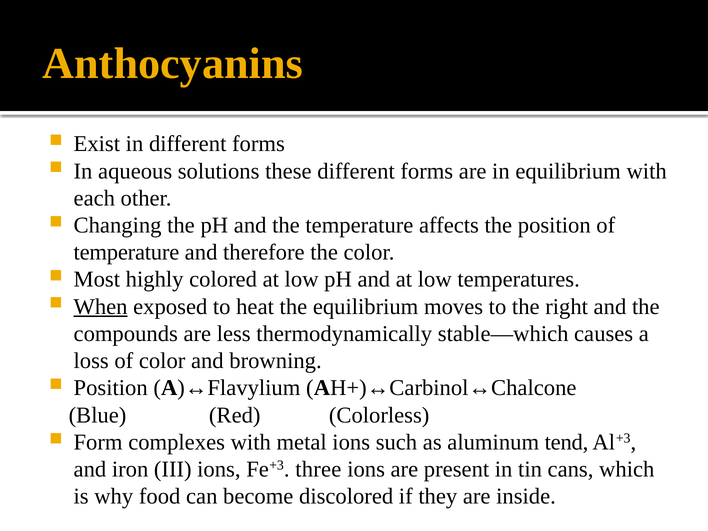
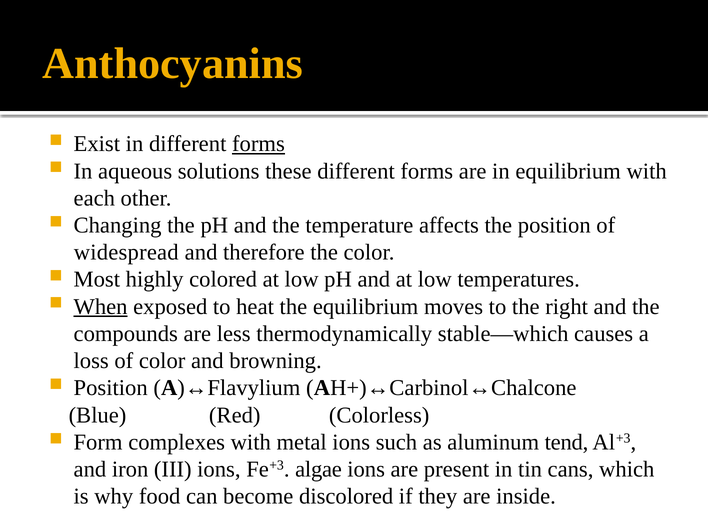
forms at (258, 144) underline: none -> present
temperature at (126, 252): temperature -> widespread
three: three -> algae
